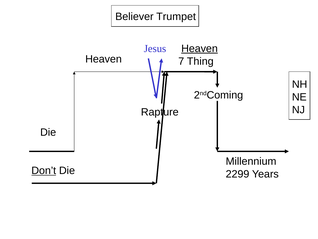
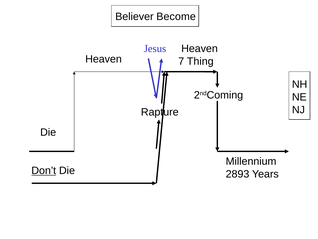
Trumpet: Trumpet -> Become
Heaven at (200, 48) underline: present -> none
2299: 2299 -> 2893
